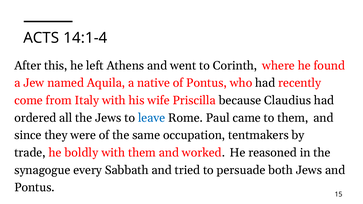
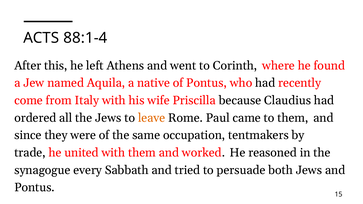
14:1-4: 14:1-4 -> 88:1-4
leave colour: blue -> orange
boldly: boldly -> united
